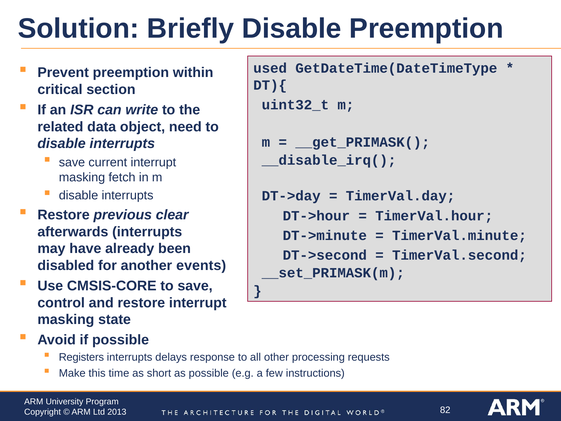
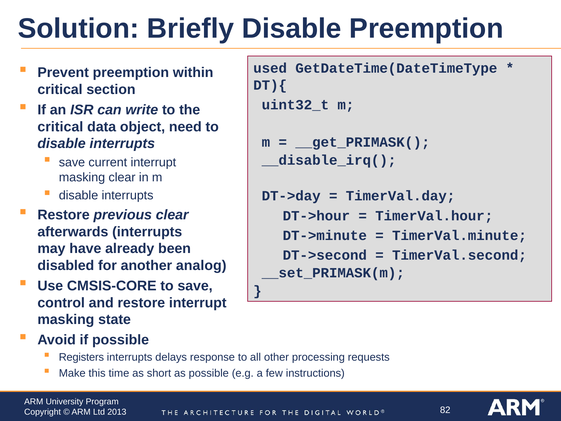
related at (60, 127): related -> critical
masking fetch: fetch -> clear
events: events -> analog
